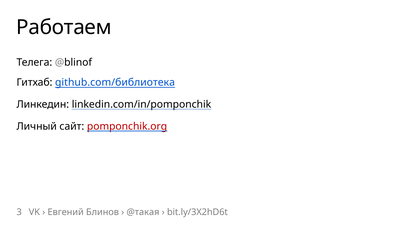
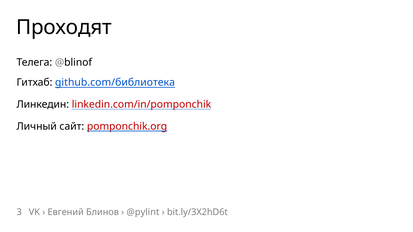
Работаем: Работаем -> Проходят
linkedin.com/in/pomponchik colour: black -> red
@такая: @такая -> @pylint
